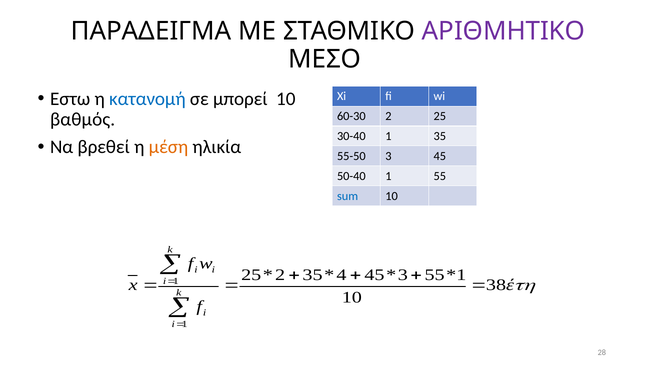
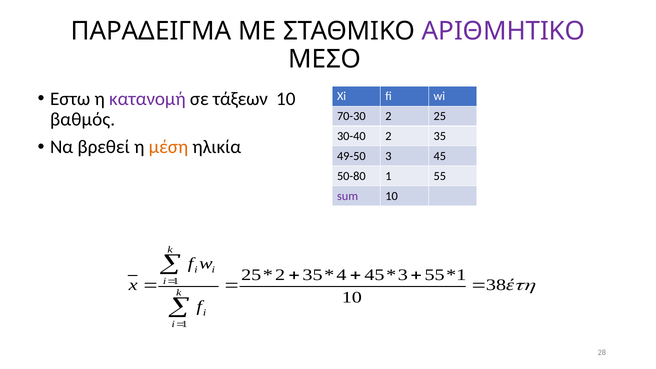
κατανομή colour: blue -> purple
μπορεί: μπορεί -> τάξεων
60-30: 60-30 -> 70-30
30-40 1: 1 -> 2
55-50: 55-50 -> 49-50
50-40: 50-40 -> 50-80
sum colour: blue -> purple
